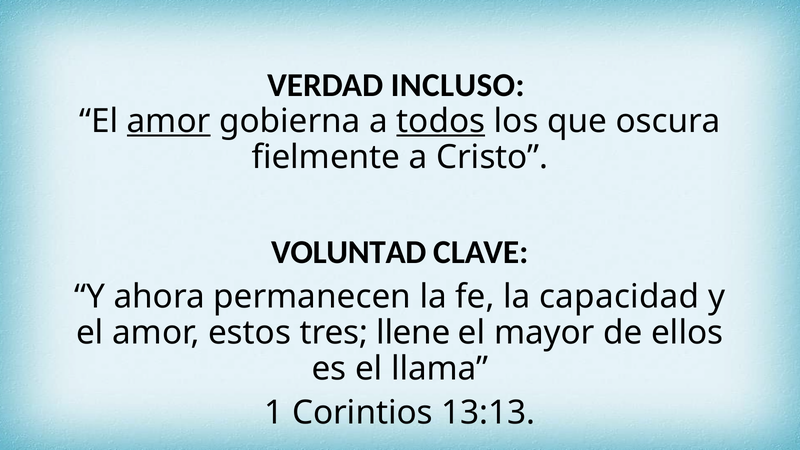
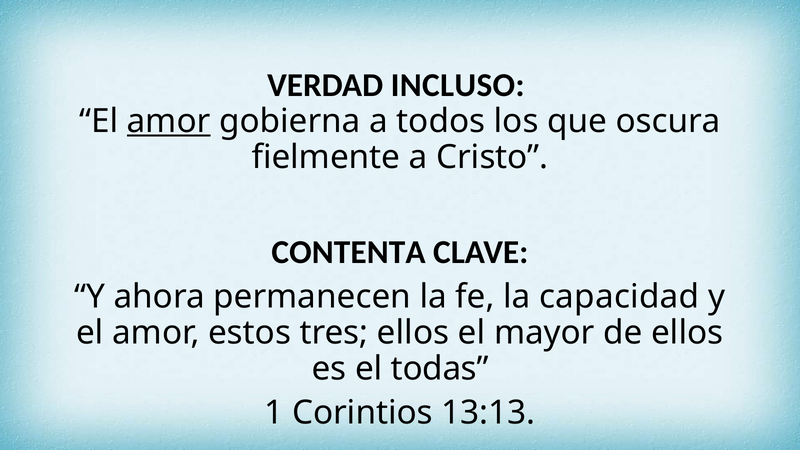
todos underline: present -> none
VOLUNTAD: VOLUNTAD -> CONTENTA
tres llene: llene -> ellos
llama: llama -> todas
